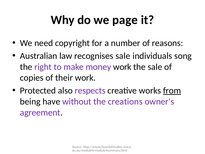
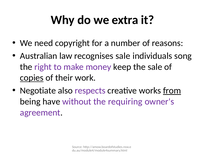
page: page -> extra
money work: work -> keep
copies underline: none -> present
Protected: Protected -> Negotiate
creations: creations -> requiring
